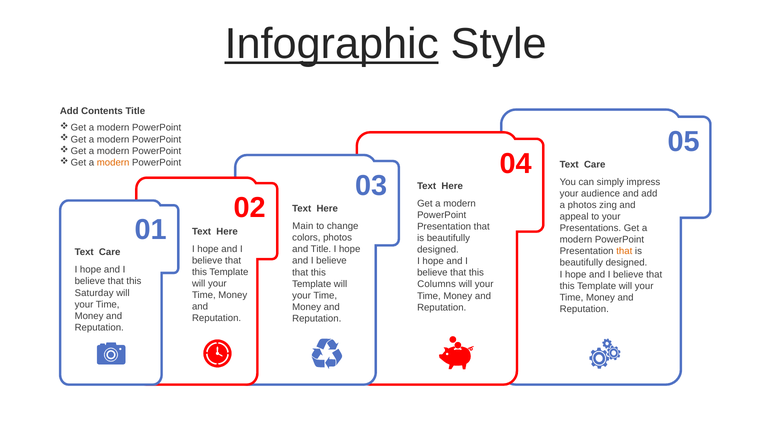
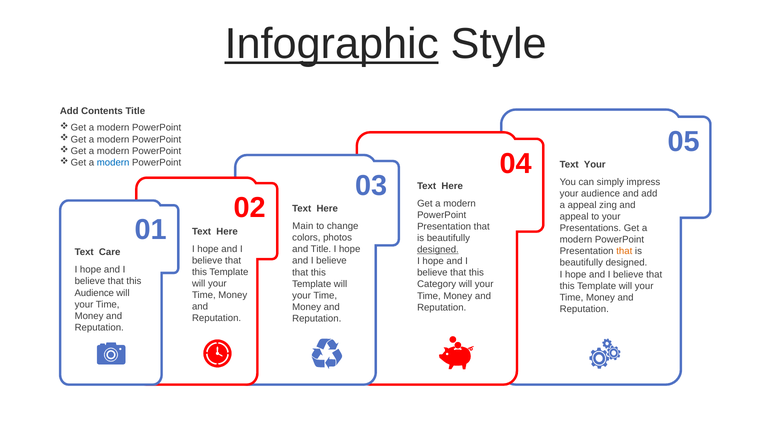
modern at (113, 163) colour: orange -> blue
Care at (595, 165): Care -> Your
a photos: photos -> appeal
designed at (438, 250) underline: none -> present
Columns: Columns -> Category
Saturday at (94, 293): Saturday -> Audience
